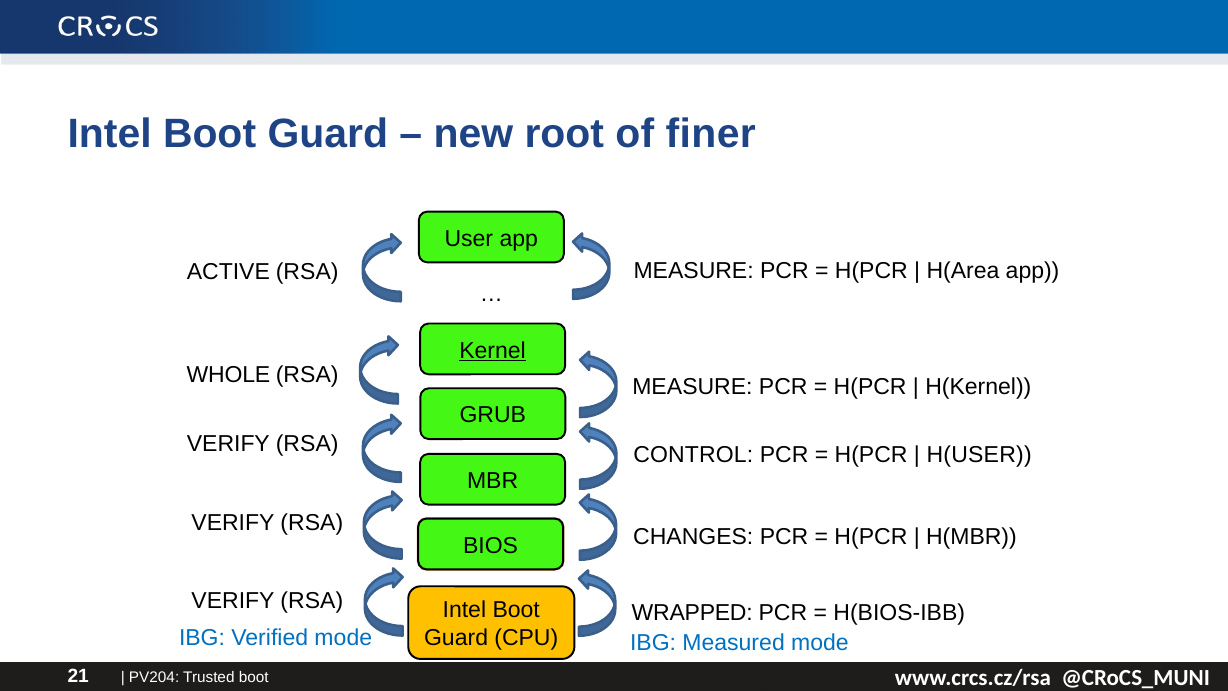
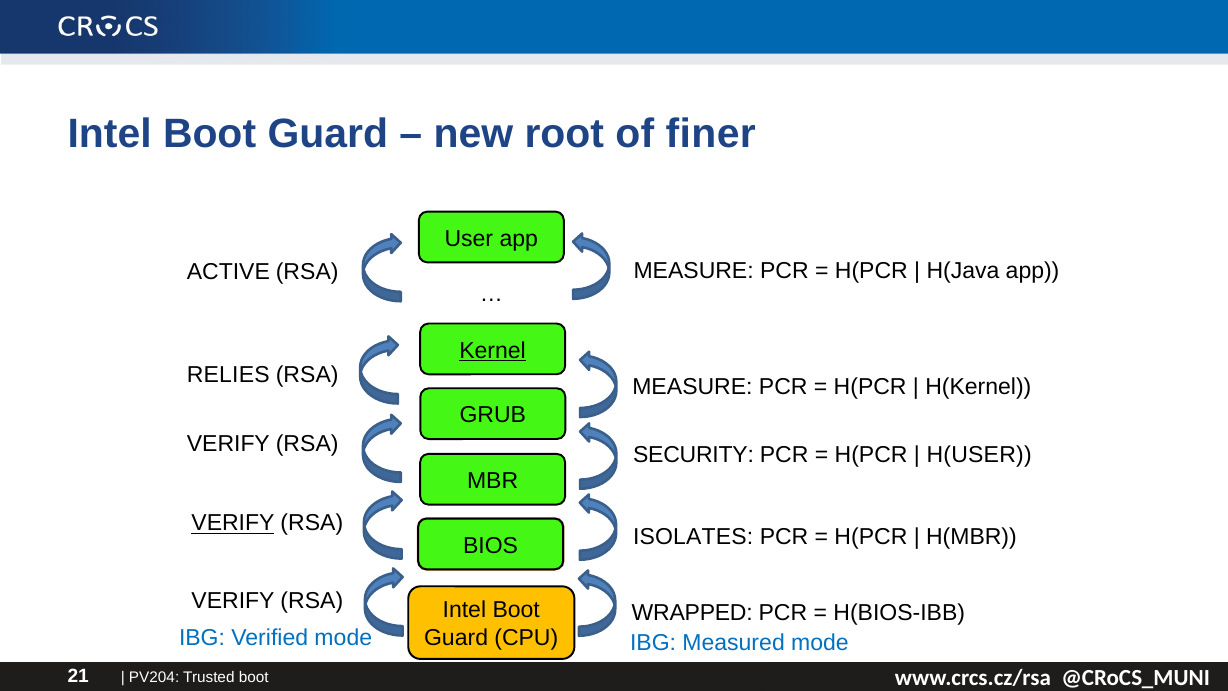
H(Area: H(Area -> H(Java
WHOLE: WHOLE -> RELIES
CONTROL: CONTROL -> SECURITY
VERIFY at (233, 523) underline: none -> present
CHANGES: CHANGES -> ISOLATES
